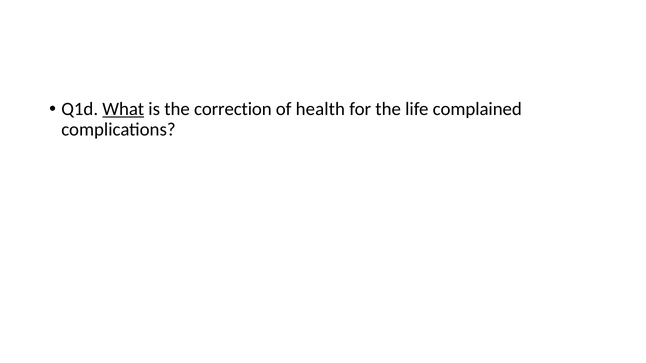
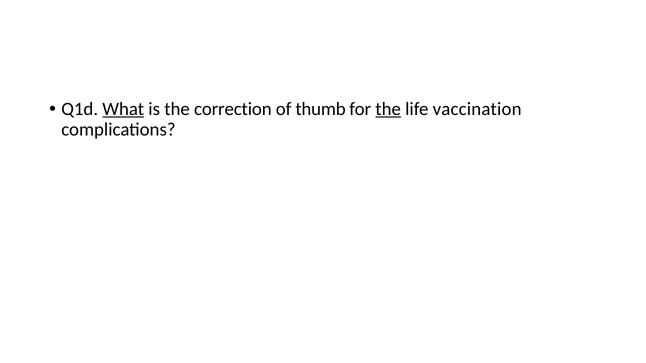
health: health -> thumb
the at (388, 109) underline: none -> present
complained: complained -> vaccination
